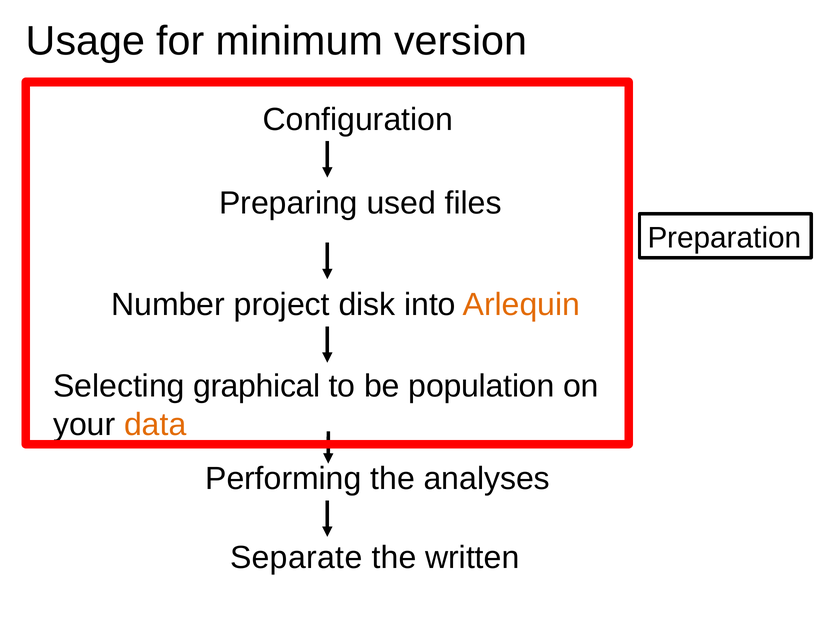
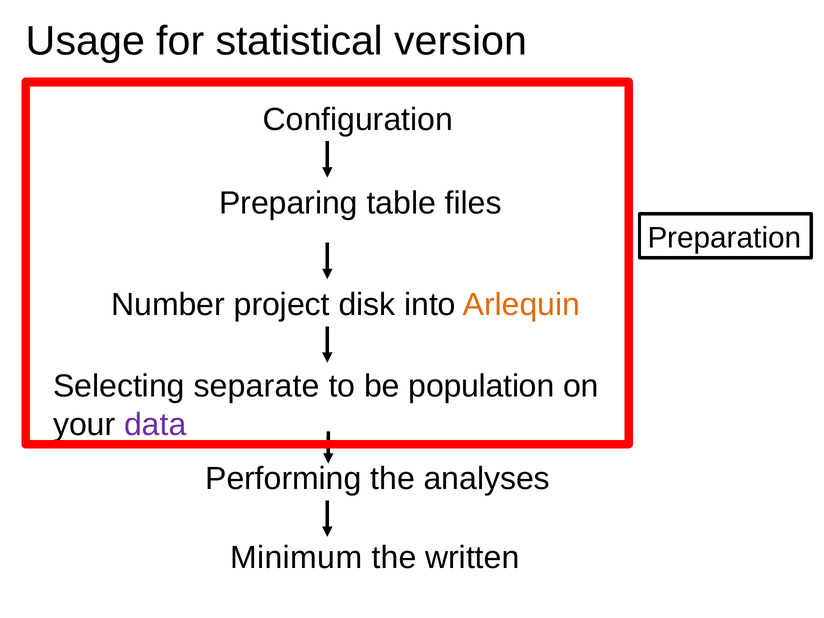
minimum: minimum -> statistical
used: used -> table
graphical: graphical -> separate
data colour: orange -> purple
Separate: Separate -> Minimum
